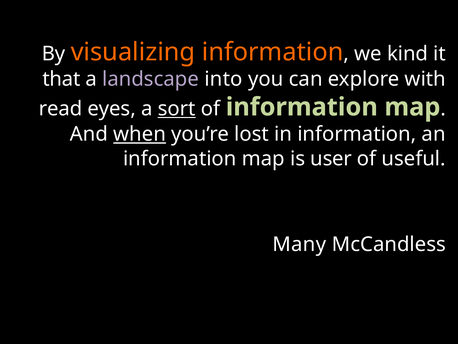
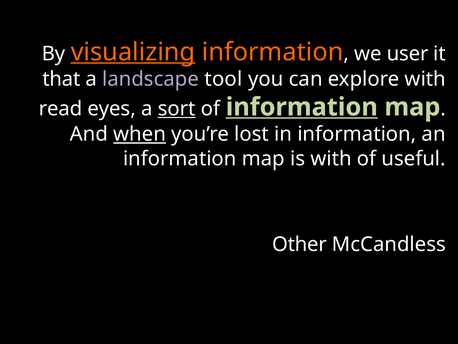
visualizing underline: none -> present
kind: kind -> user
into: into -> tool
information at (302, 107) underline: none -> present
is user: user -> with
Many: Many -> Other
